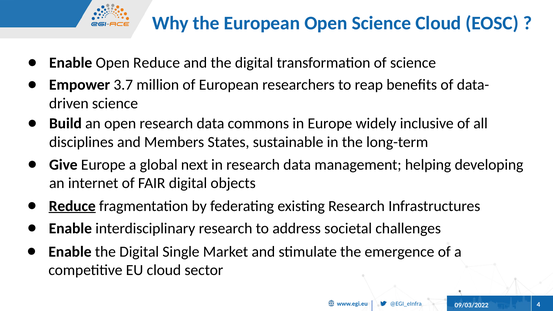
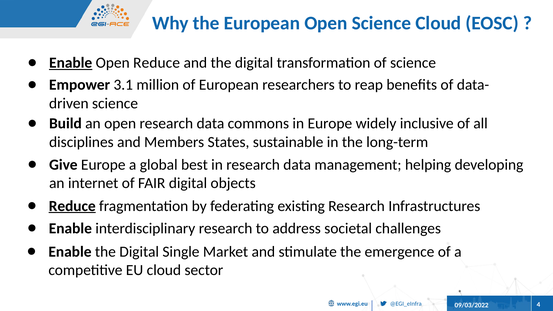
Enable at (71, 63) underline: none -> present
3.7: 3.7 -> 3.1
next: next -> best
